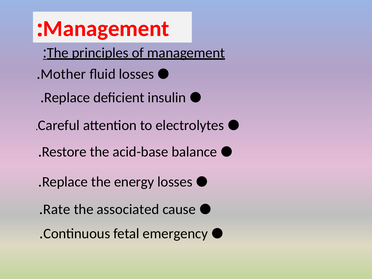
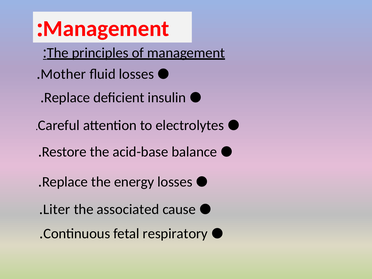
Rate: Rate -> Liter
emergency: emergency -> respiratory
